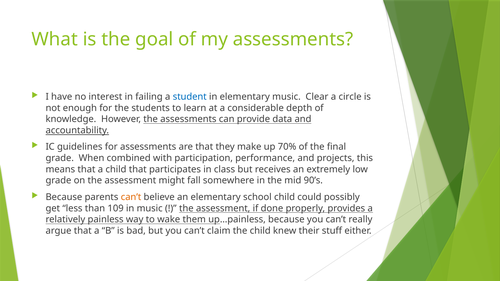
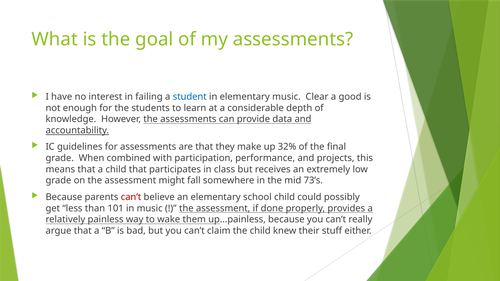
circle: circle -> good
70%: 70% -> 32%
90’s: 90’s -> 73’s
can’t at (131, 197) colour: orange -> red
109: 109 -> 101
